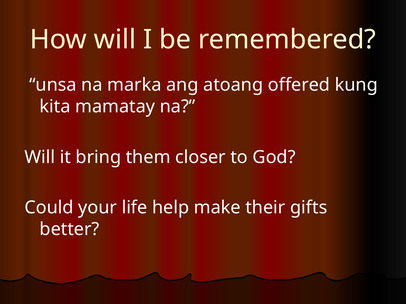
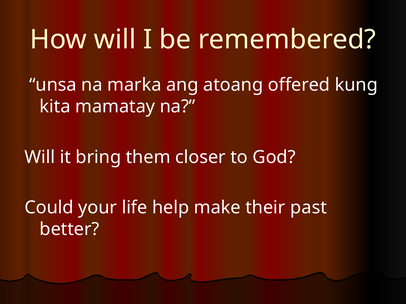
gifts: gifts -> past
